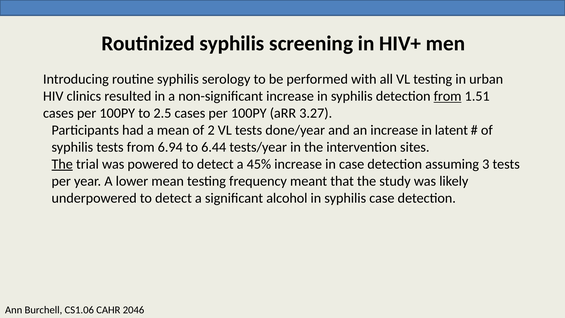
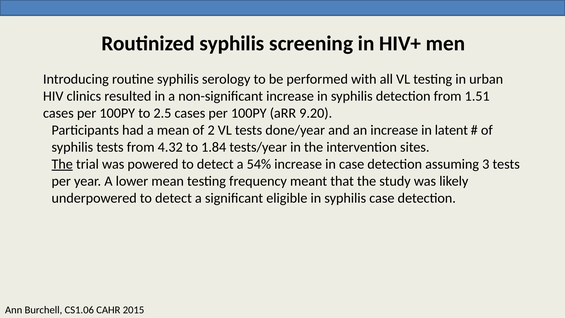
from at (448, 96) underline: present -> none
3.27: 3.27 -> 9.20
6.94: 6.94 -> 4.32
6.44: 6.44 -> 1.84
45%: 45% -> 54%
alcohol: alcohol -> eligible
2046: 2046 -> 2015
